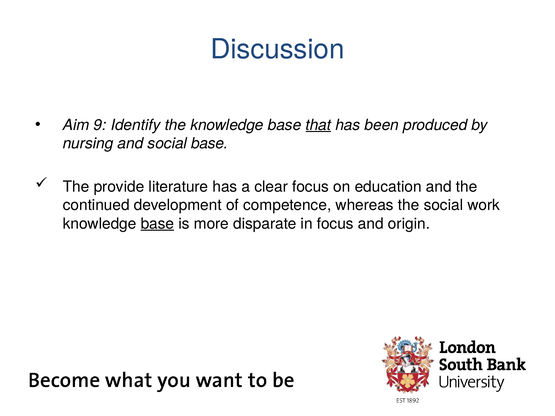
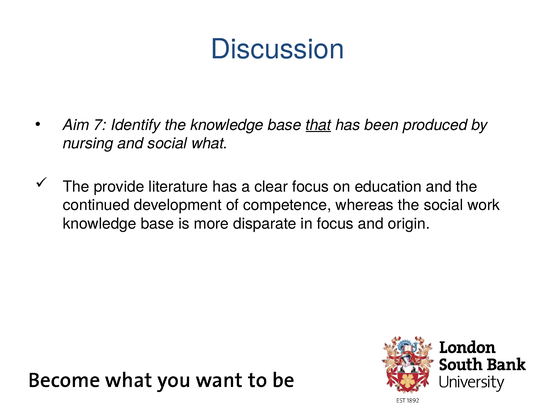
9: 9 -> 7
social base: base -> what
base at (157, 224) underline: present -> none
